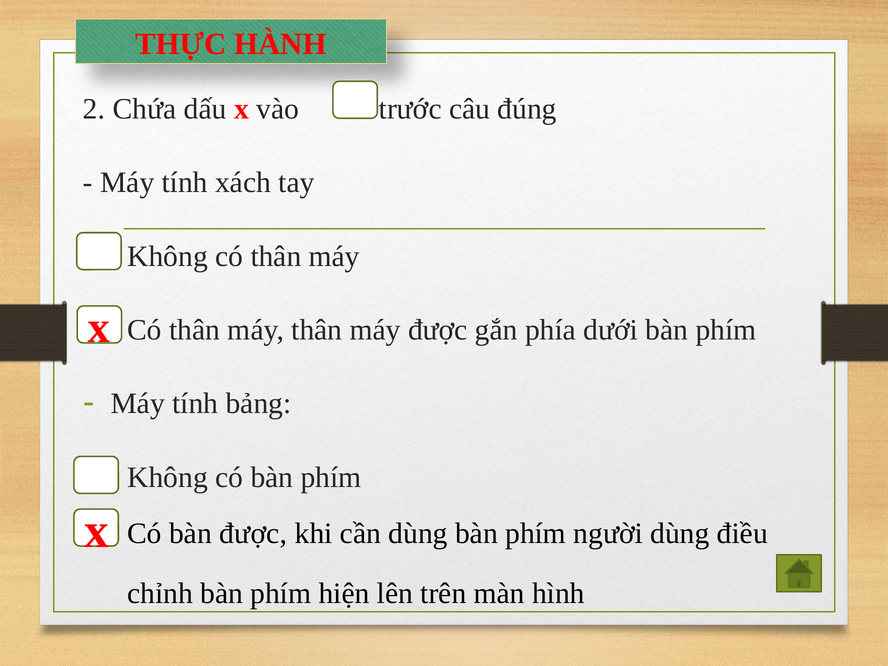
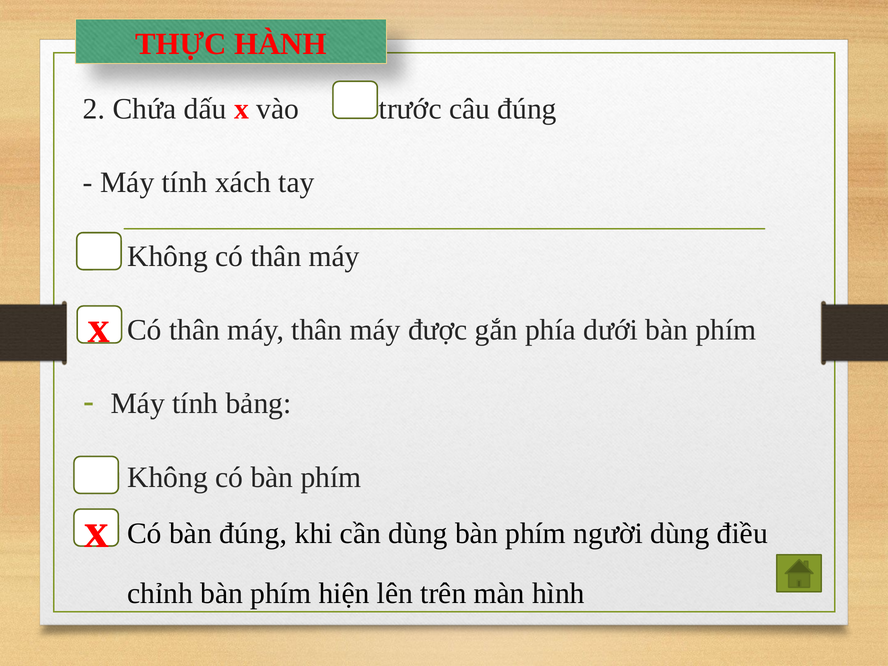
bàn được: được -> đúng
